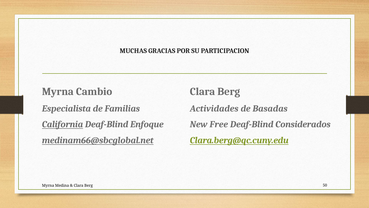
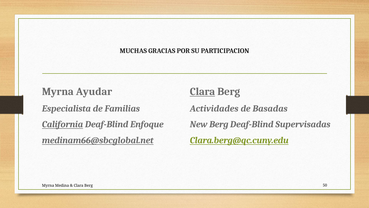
Cambio: Cambio -> Ayudar
Clara at (202, 91) underline: none -> present
New Free: Free -> Berg
Considerados: Considerados -> Supervisadas
